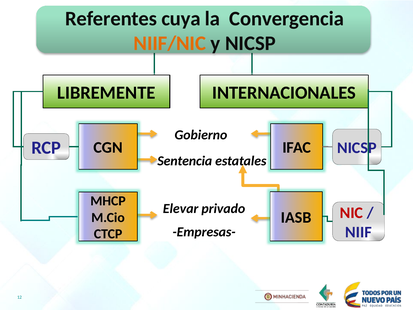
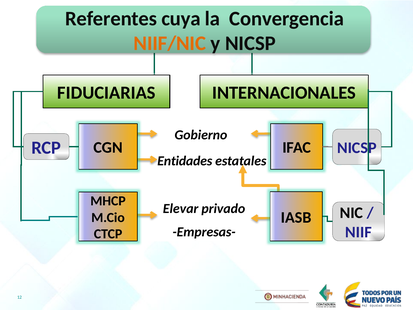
LIBREMENTE: LIBREMENTE -> FIDUCIARIAS
Sentencia: Sentencia -> Entidades
NIC colour: red -> black
